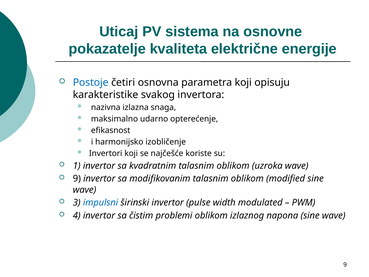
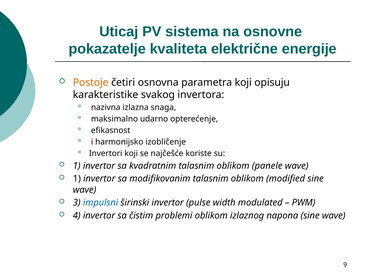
Postoje colour: blue -> orange
uzroka: uzroka -> panele
9 at (77, 179): 9 -> 1
